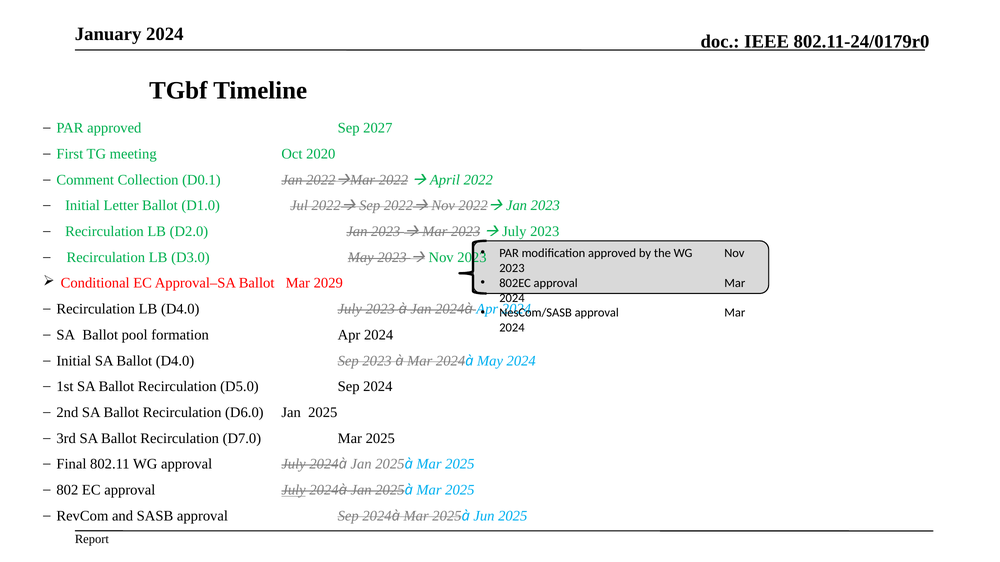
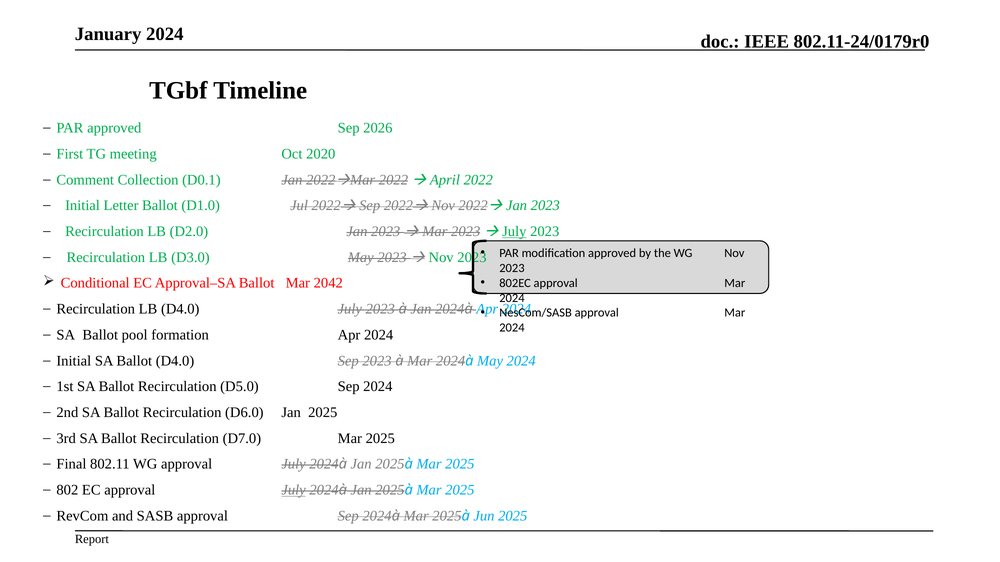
2027: 2027 -> 2026
July at (514, 232) underline: none -> present
2029: 2029 -> 2042
